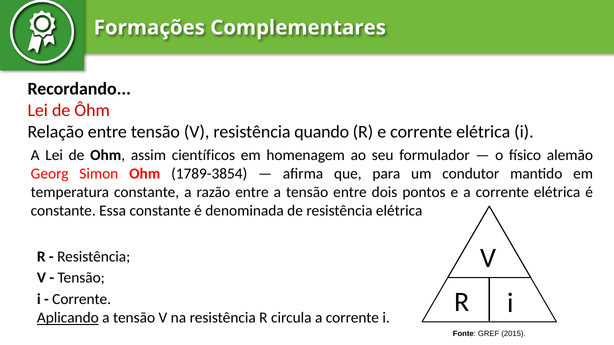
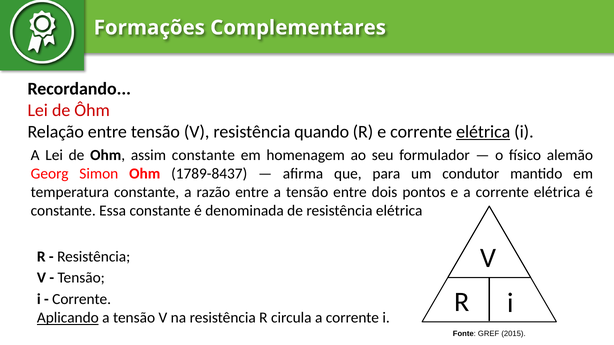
elétrica at (483, 132) underline: none -> present
assim científicos: científicos -> constante
1789-3854: 1789-3854 -> 1789-8437
